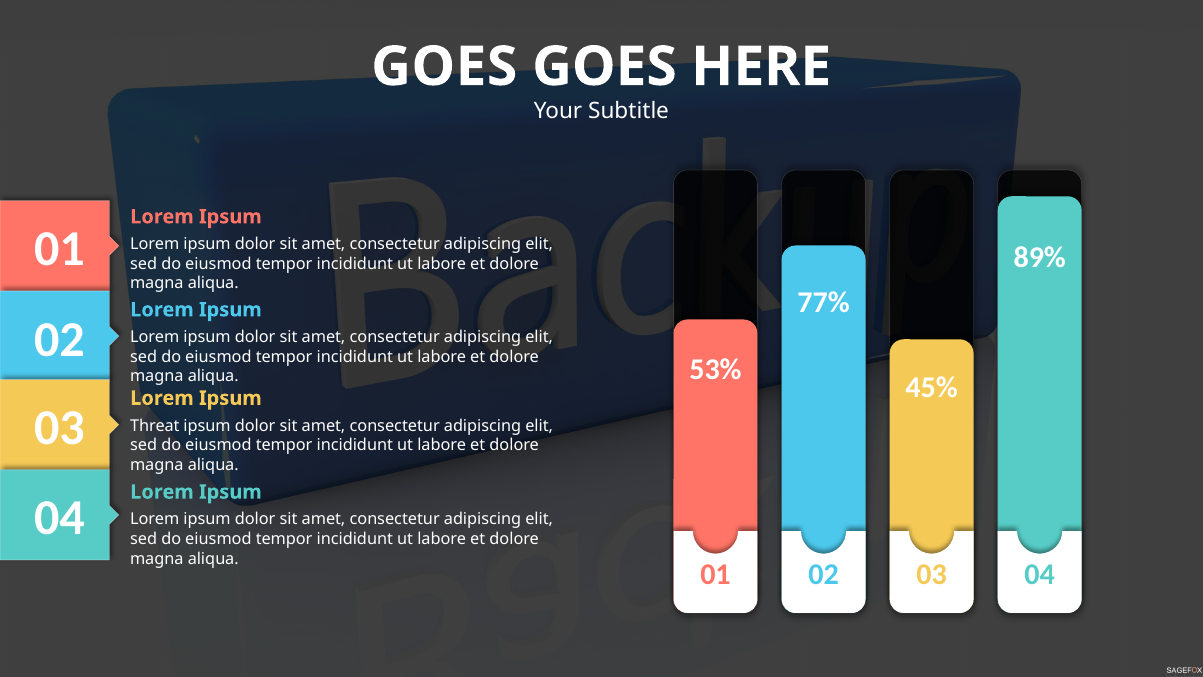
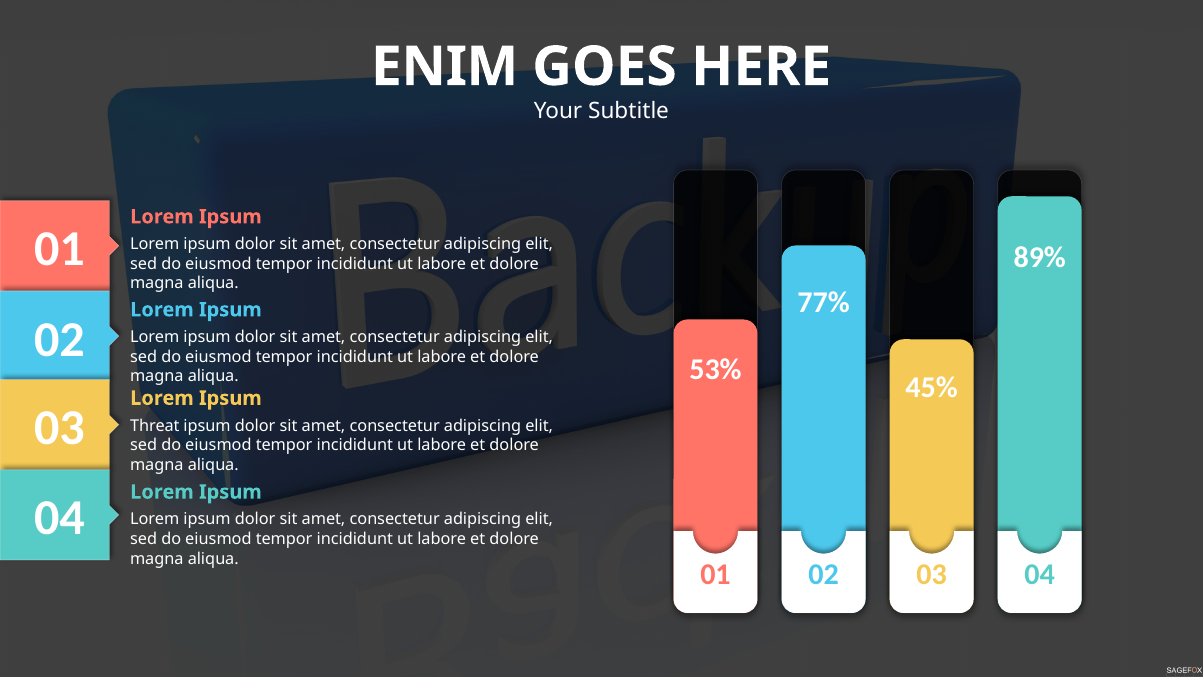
GOES at (444, 67): GOES -> ENIM
